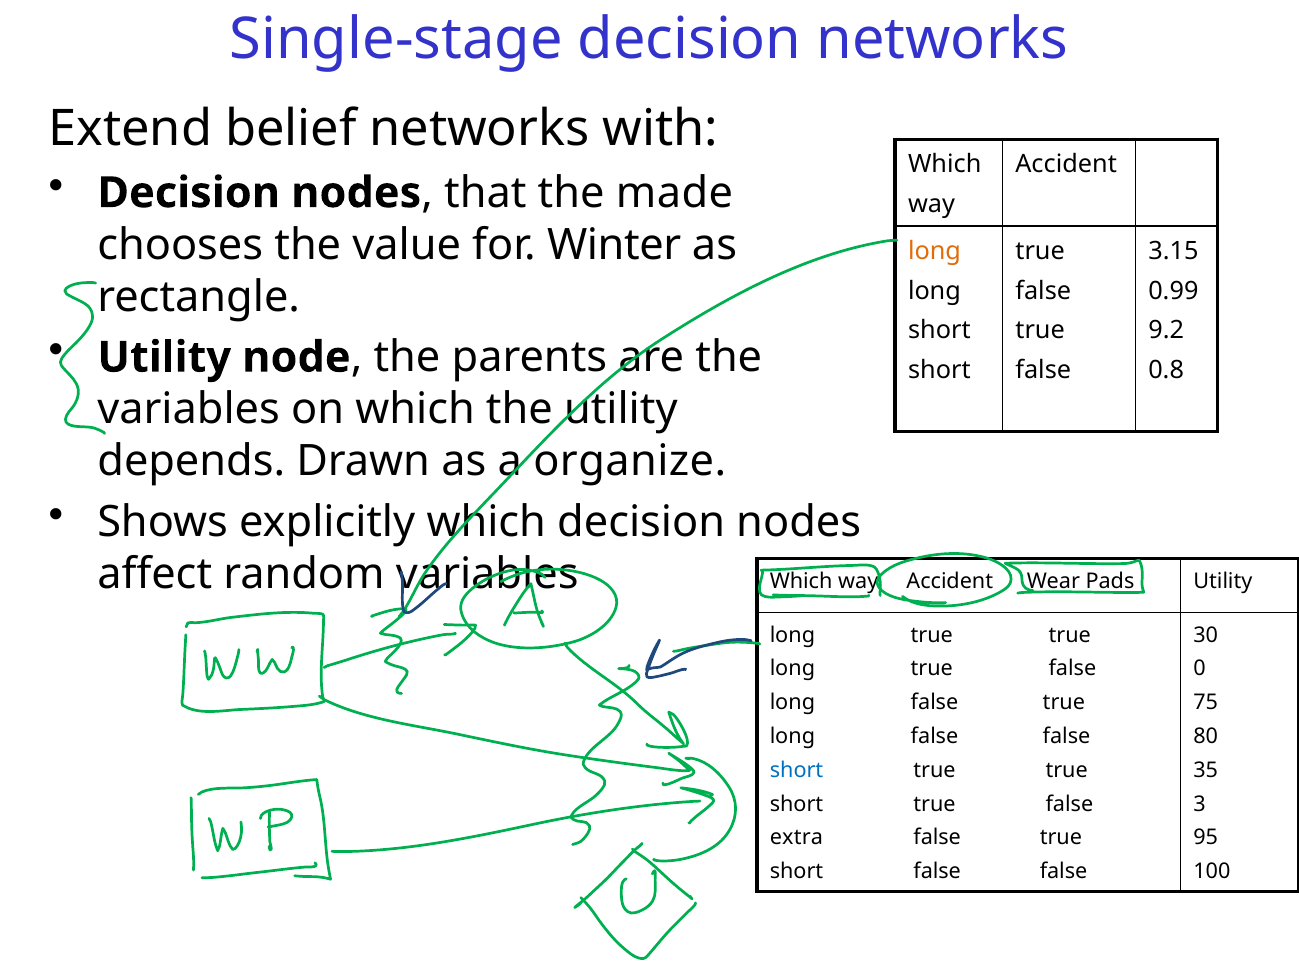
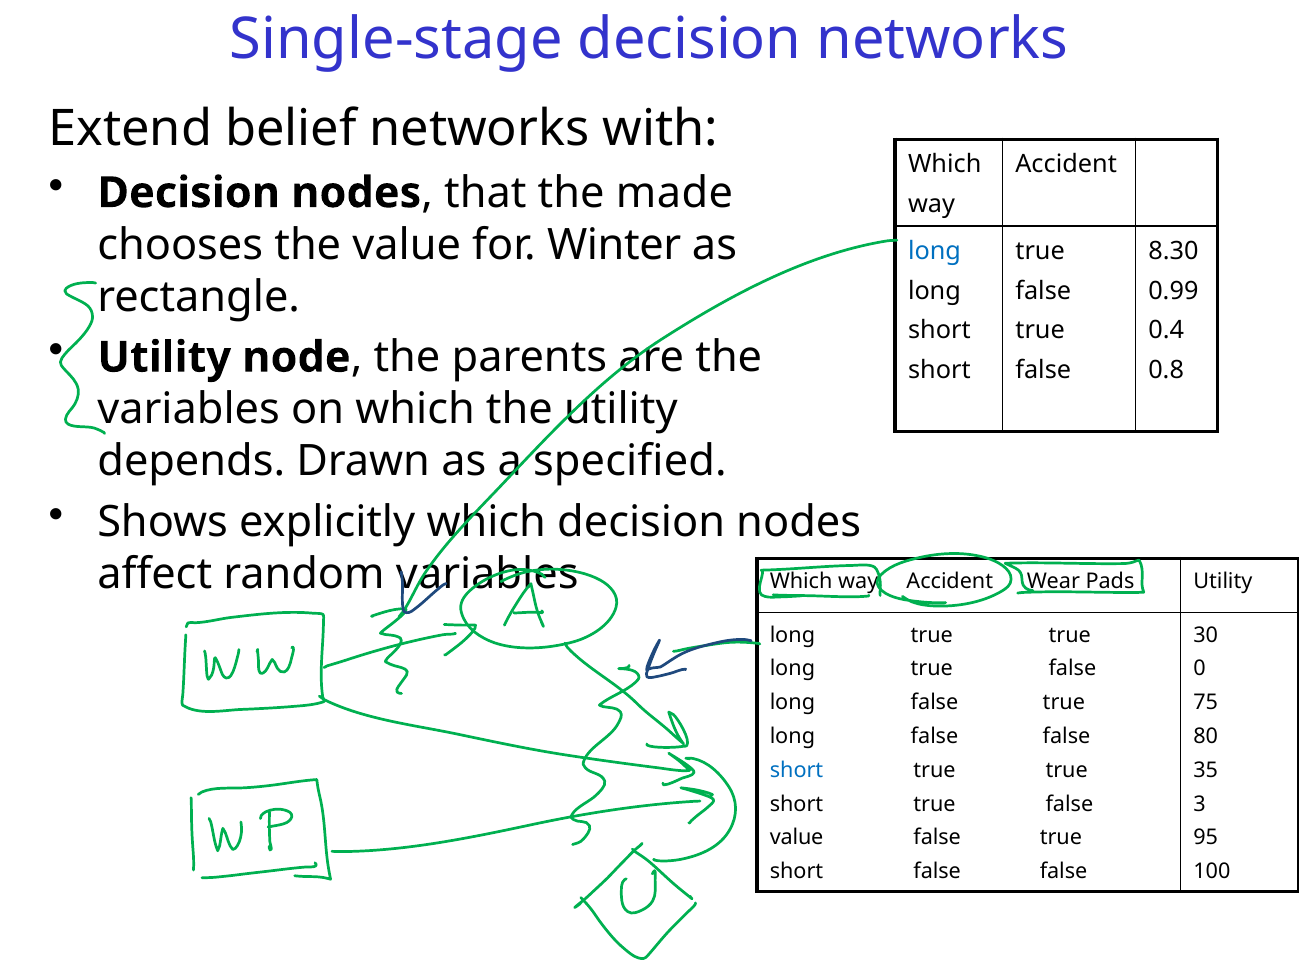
long at (935, 252) colour: orange -> blue
3.15: 3.15 -> 8.30
9.2: 9.2 -> 0.4
organize: organize -> specified
extra at (796, 838): extra -> value
